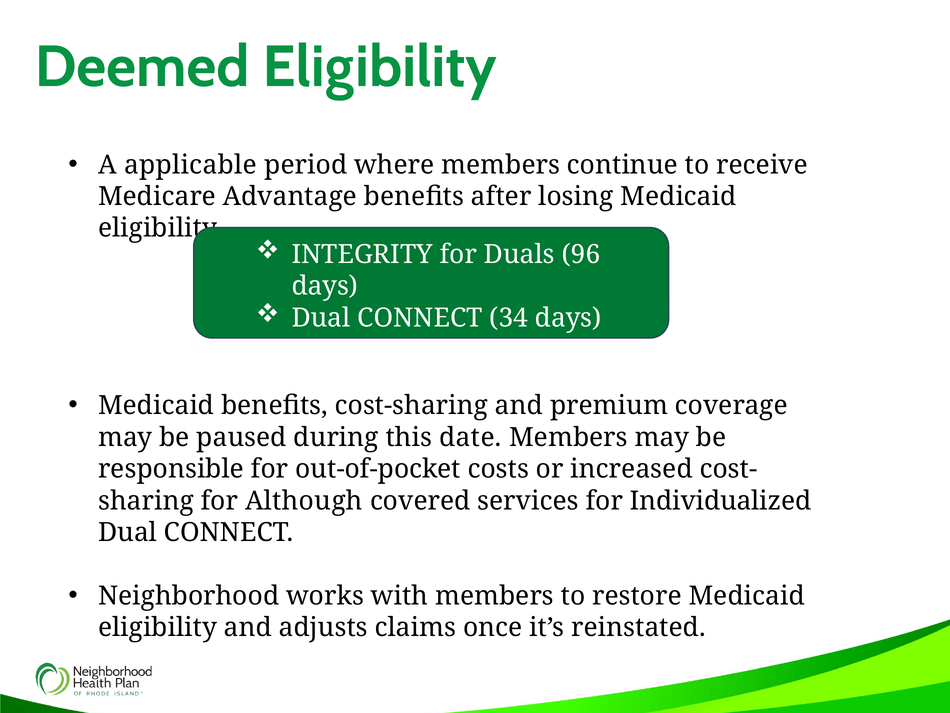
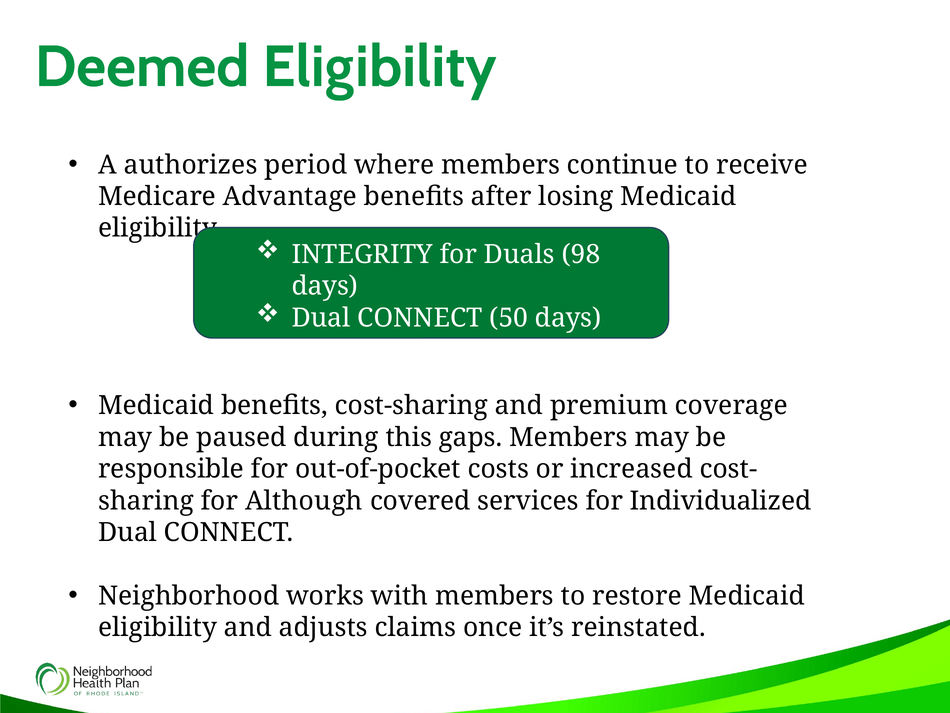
applicable: applicable -> authorizes
96: 96 -> 98
34: 34 -> 50
date: date -> gaps
